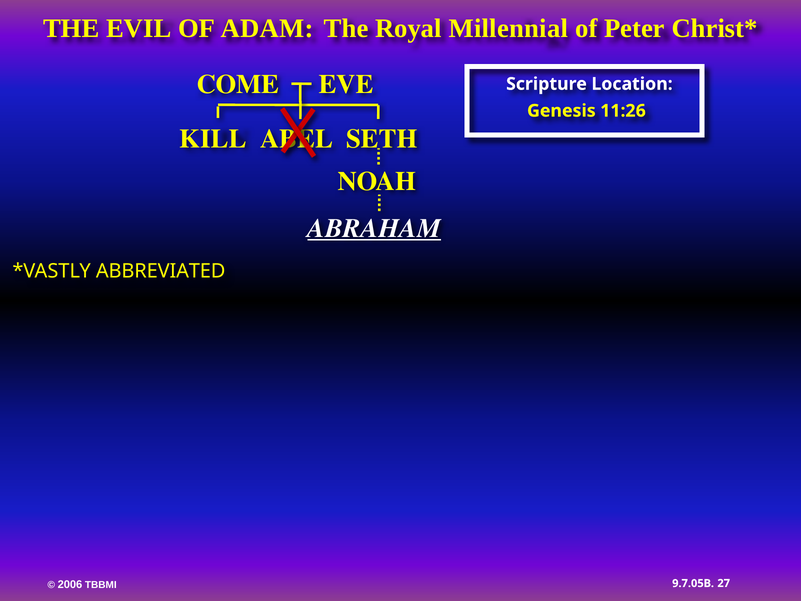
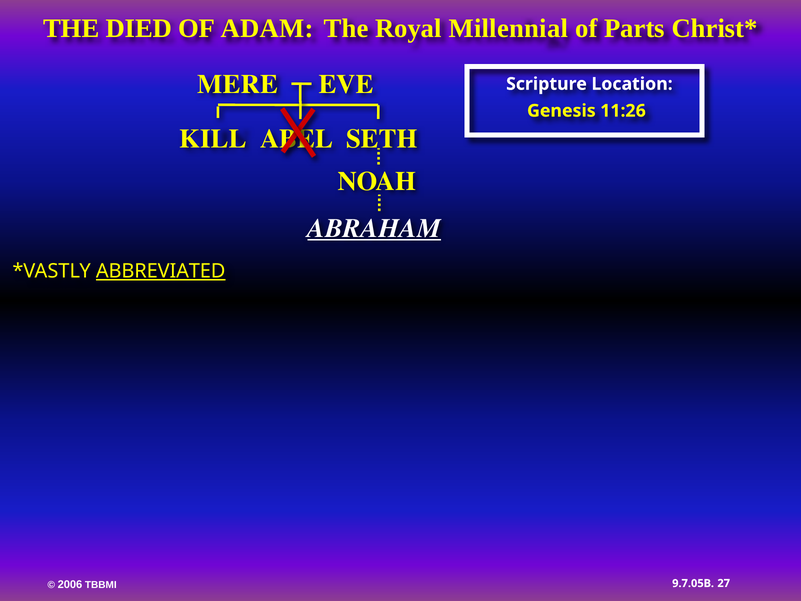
EVIL: EVIL -> DIED
Peter: Peter -> Parts
COME: COME -> MERE
ABBREVIATED underline: none -> present
